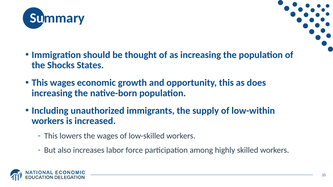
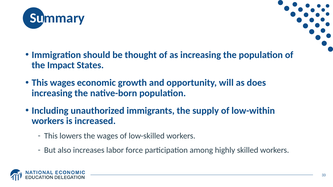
Shocks: Shocks -> Impact
opportunity this: this -> will
